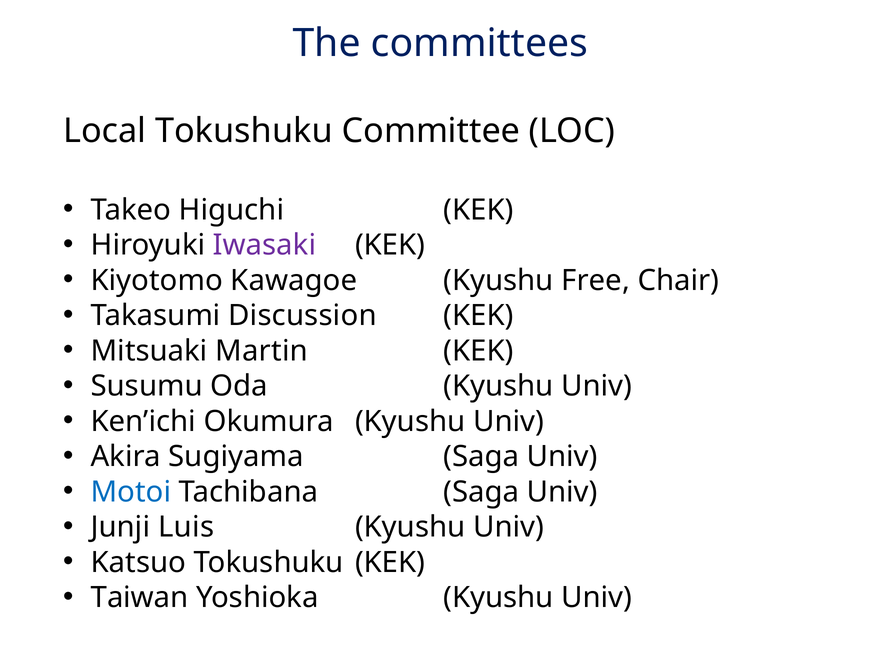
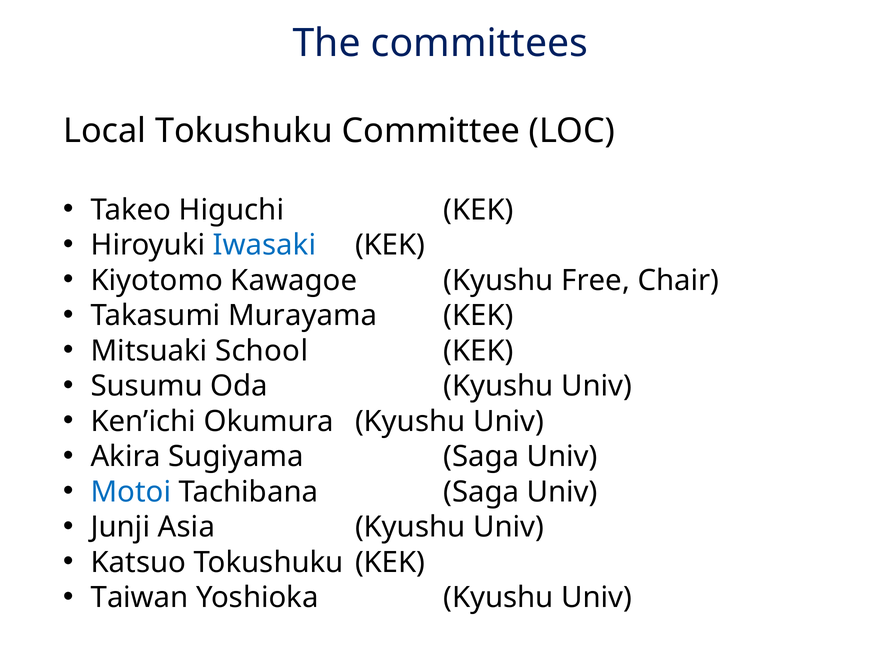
Iwasaki colour: purple -> blue
Discussion: Discussion -> Murayama
Martin: Martin -> School
Luis: Luis -> Asia
